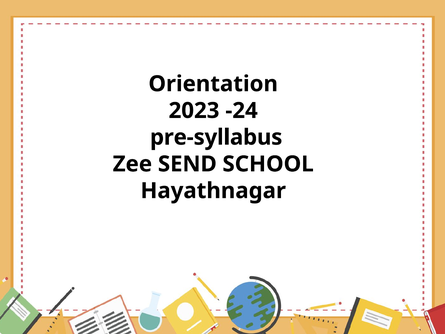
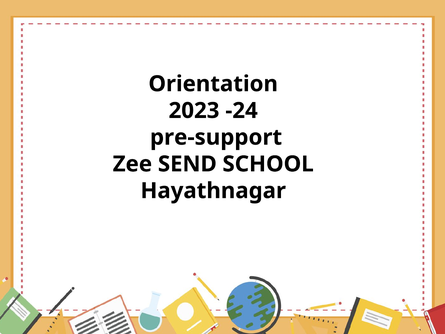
pre-syllabus: pre-syllabus -> pre-support
